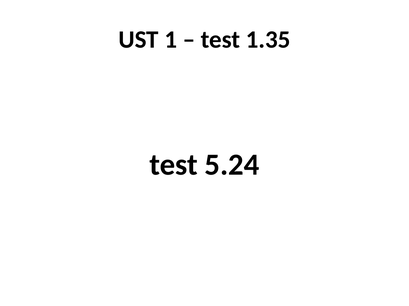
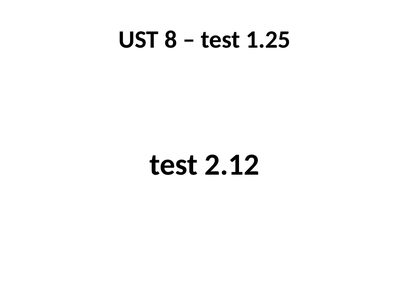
1: 1 -> 8
1.35: 1.35 -> 1.25
5.24: 5.24 -> 2.12
